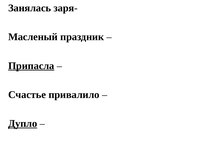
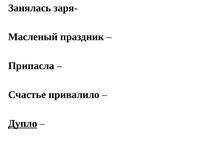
Припасла underline: present -> none
